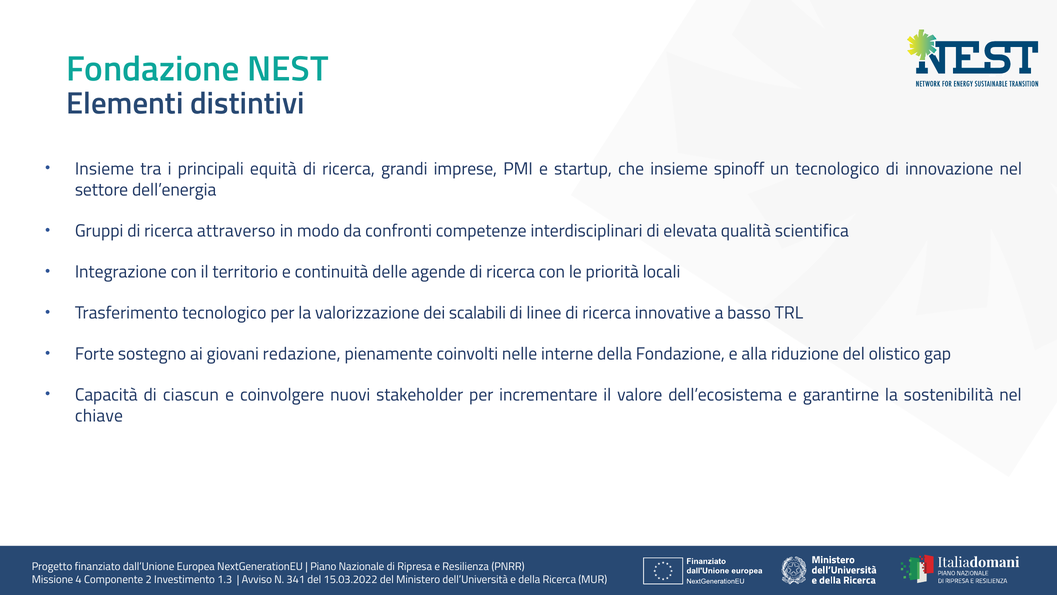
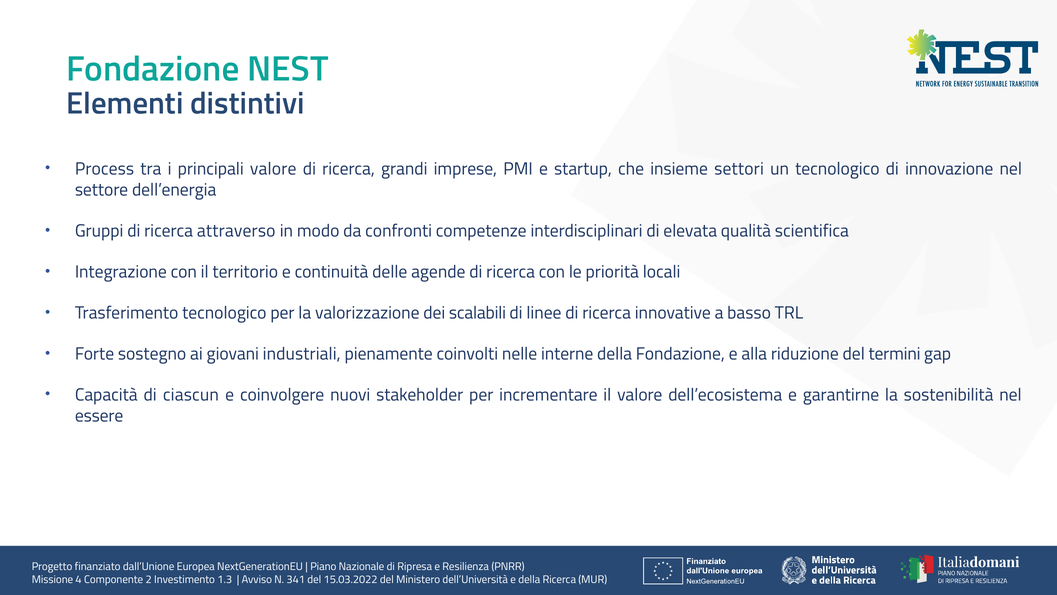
Insieme at (104, 169): Insieme -> Process
principali equità: equità -> valore
spinoff: spinoff -> settori
redazione: redazione -> industriali
olistico: olistico -> termini
chiave: chiave -> essere
